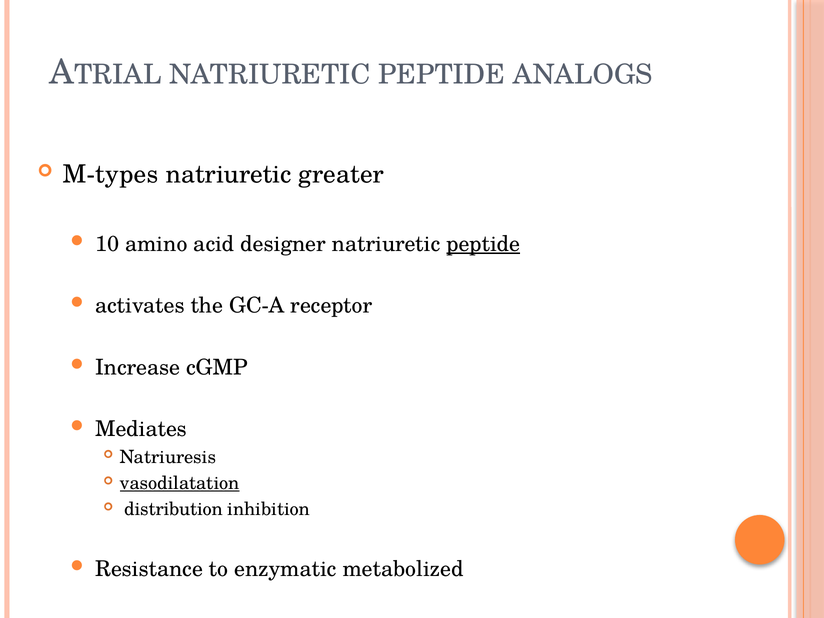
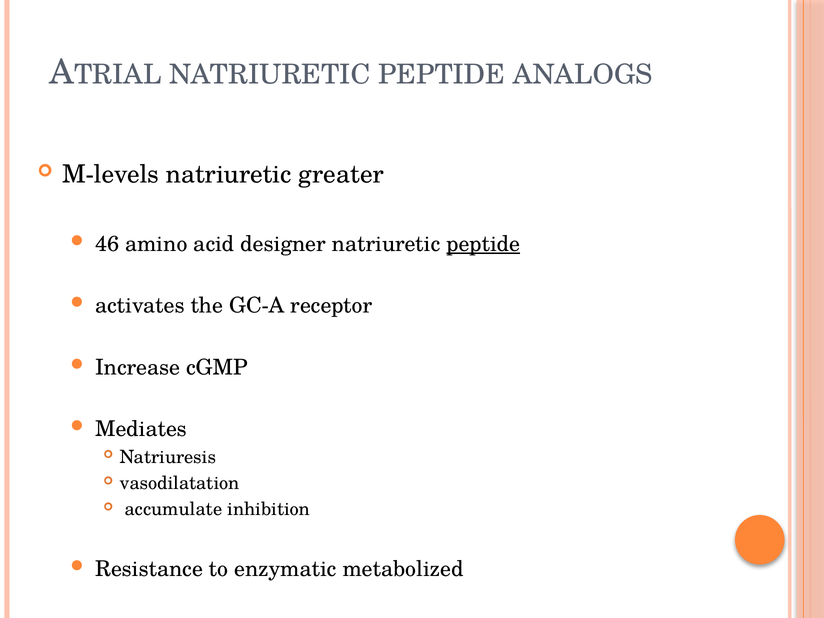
M-types: M-types -> M-levels
10: 10 -> 46
vasodilatation underline: present -> none
distribution: distribution -> accumulate
